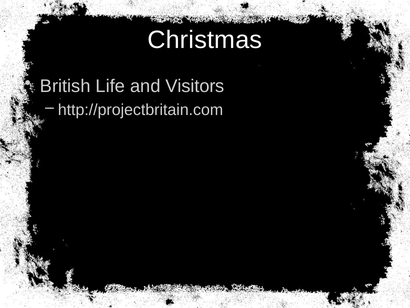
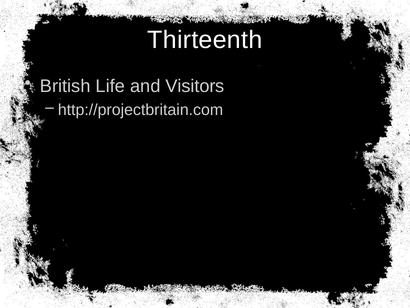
Christmas: Christmas -> Thirteenth
